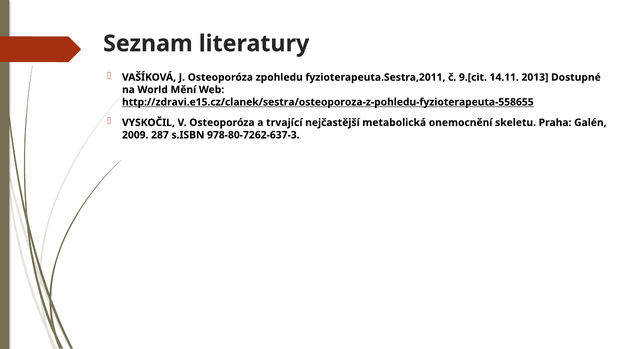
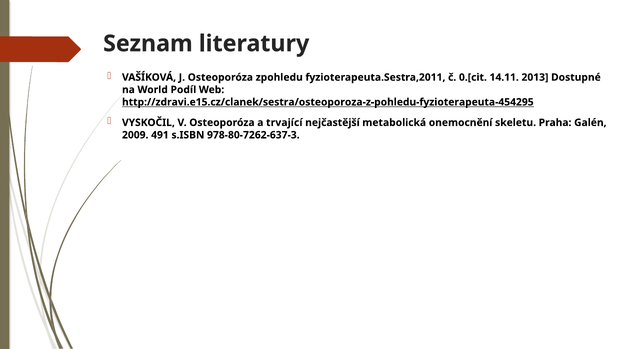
9.[cit: 9.[cit -> 0.[cit
Mění: Mění -> Podíl
http://zdravi.e15.cz/clanek/sestra/osteoporoza-z-pohledu-fyzioterapeuta-558655: http://zdravi.e15.cz/clanek/sestra/osteoporoza-z-pohledu-fyzioterapeuta-558655 -> http://zdravi.e15.cz/clanek/sestra/osteoporoza-z-pohledu-fyzioterapeuta-454295
287: 287 -> 491
